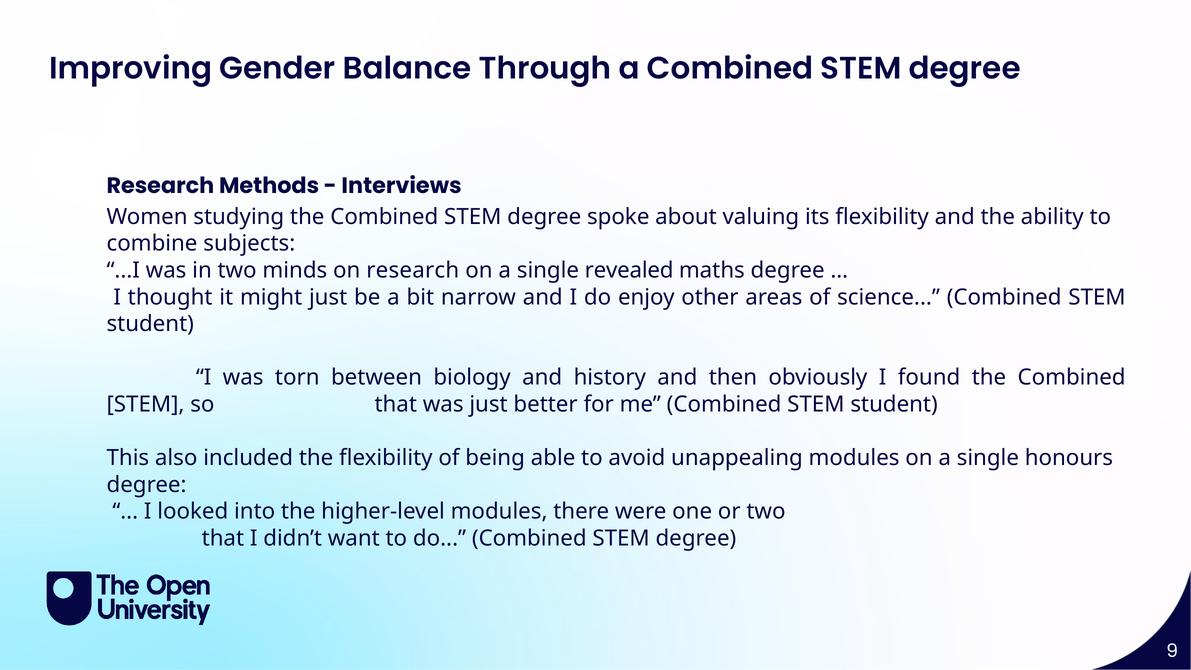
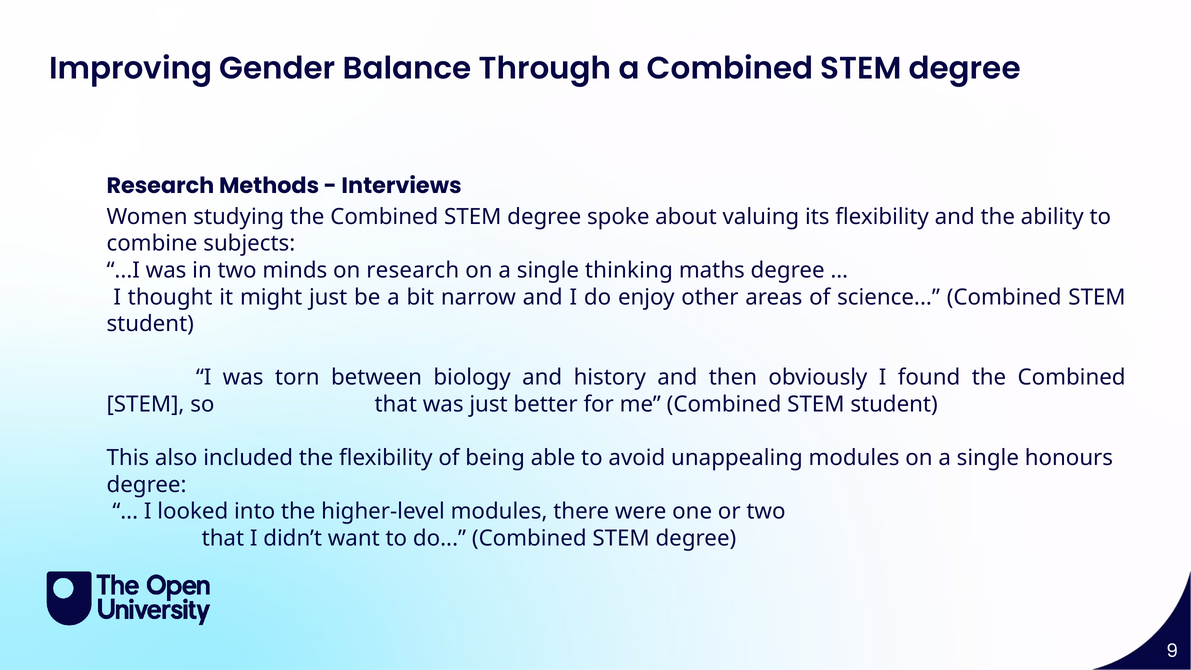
revealed: revealed -> thinking
